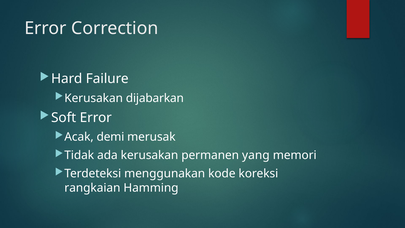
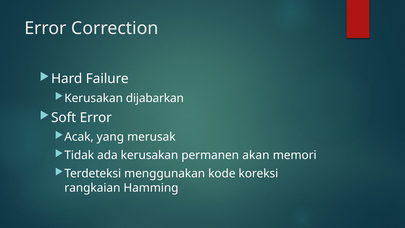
demi: demi -> yang
yang: yang -> akan
